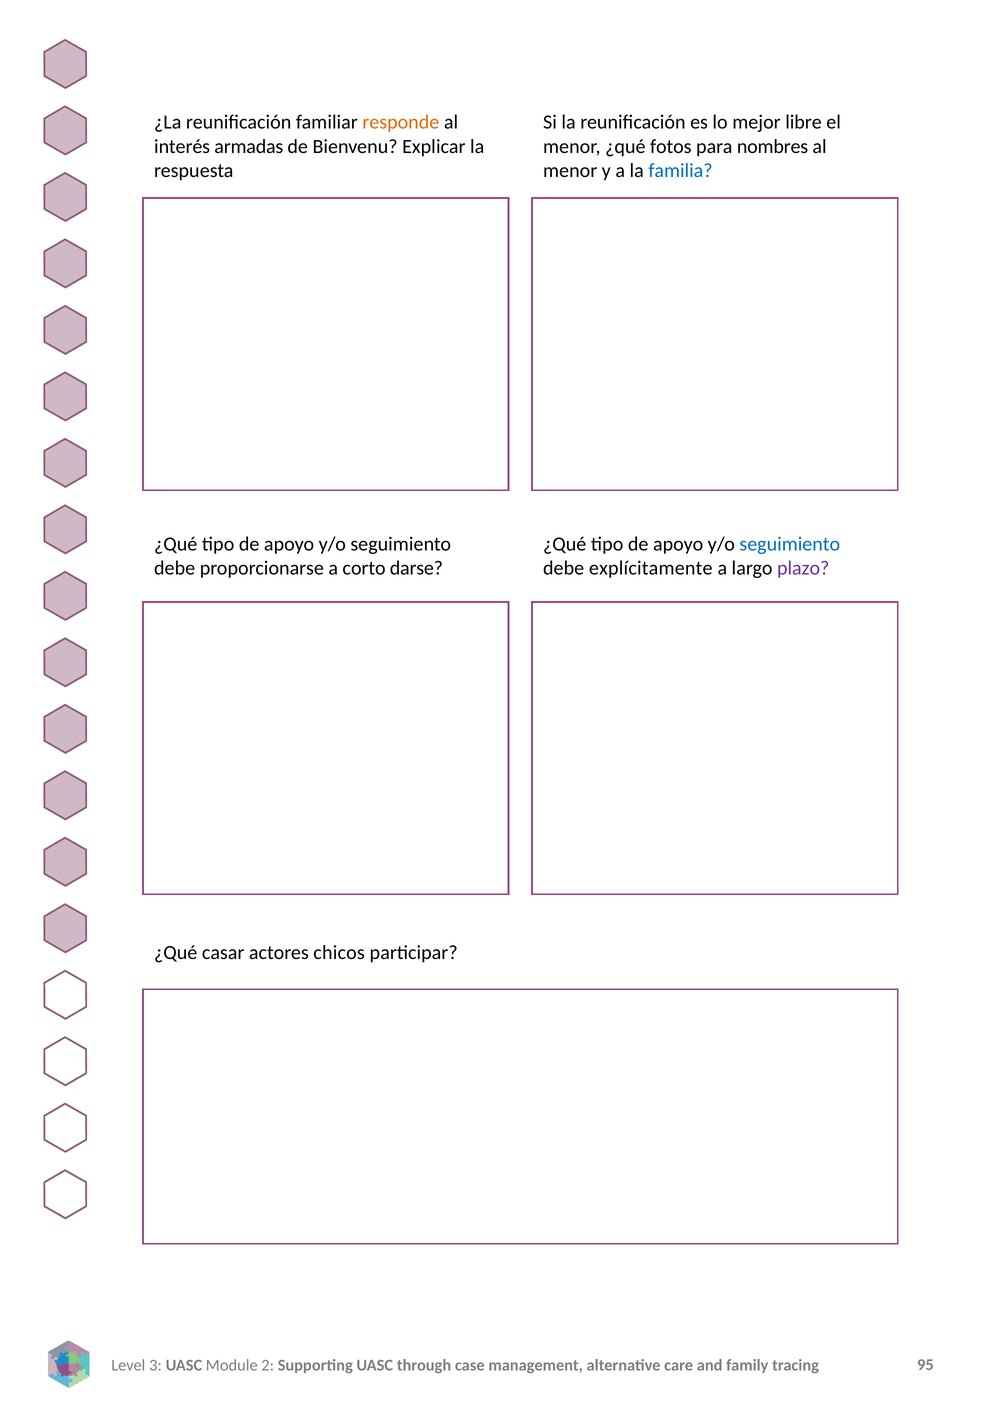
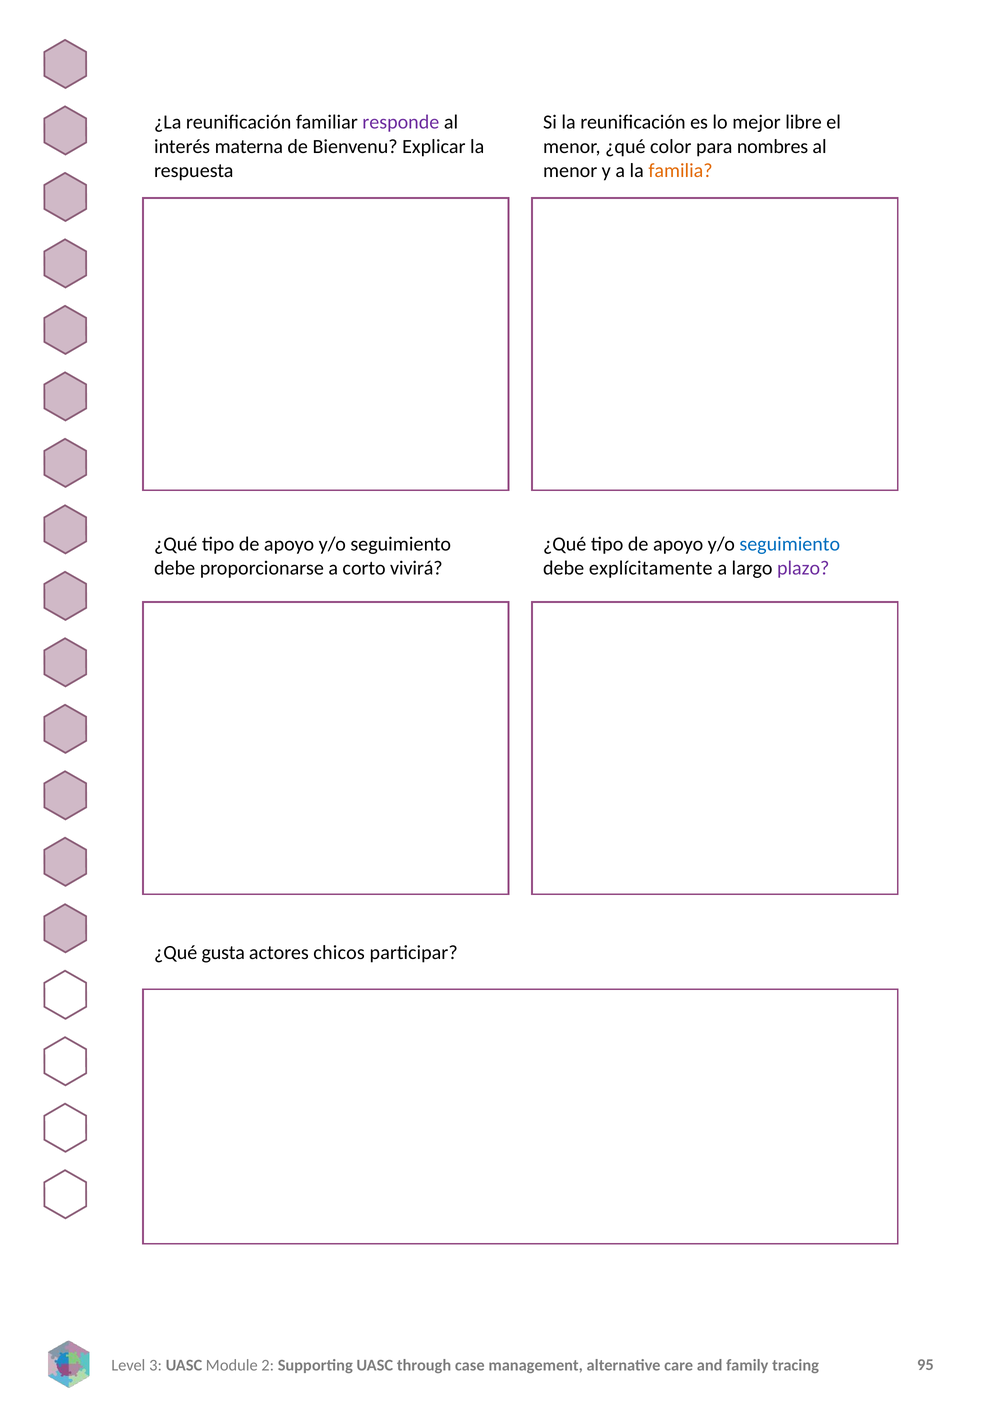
responde colour: orange -> purple
armadas: armadas -> materna
fotos: fotos -> color
familia colour: blue -> orange
darse: darse -> vivirá
casar: casar -> gusta
